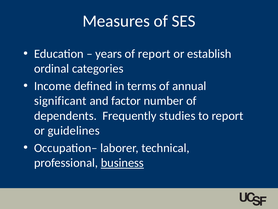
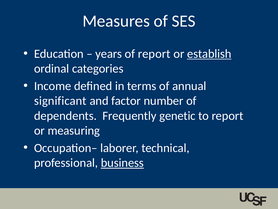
establish underline: none -> present
studies: studies -> genetic
guidelines: guidelines -> measuring
